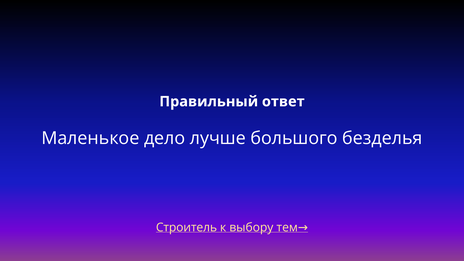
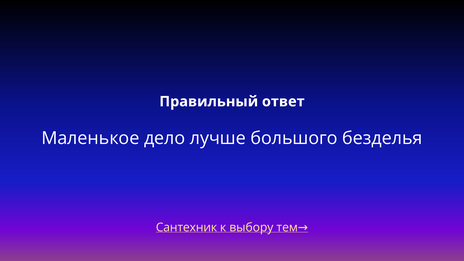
Строитель: Строитель -> Сантехник
